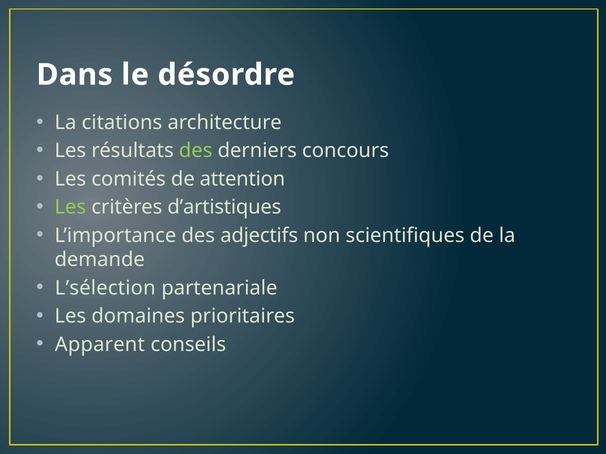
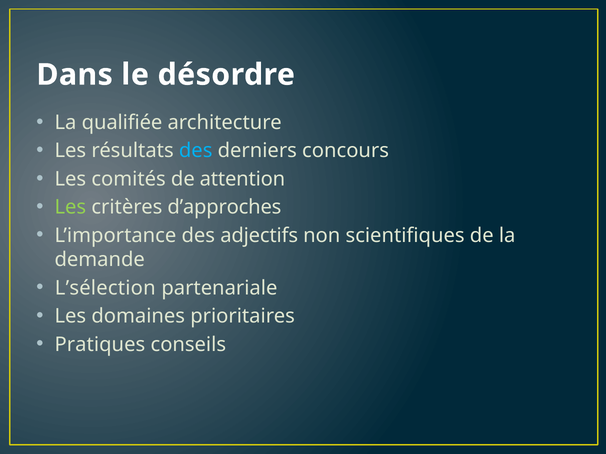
citations: citations -> qualifiée
des at (196, 151) colour: light green -> light blue
d’artistiques: d’artistiques -> d’approches
Apparent: Apparent -> Pratiques
